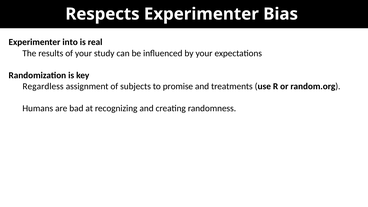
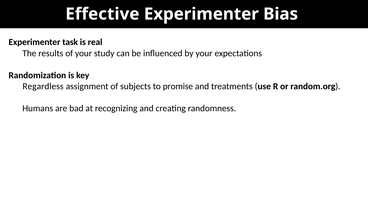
Respects: Respects -> Effective
into: into -> task
